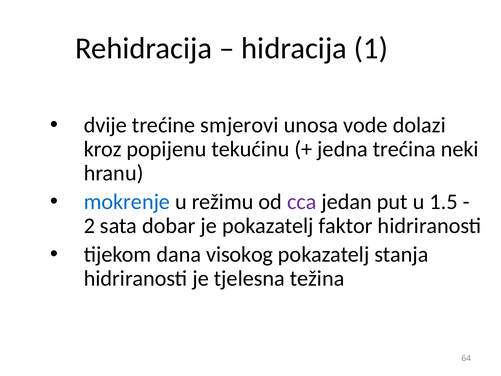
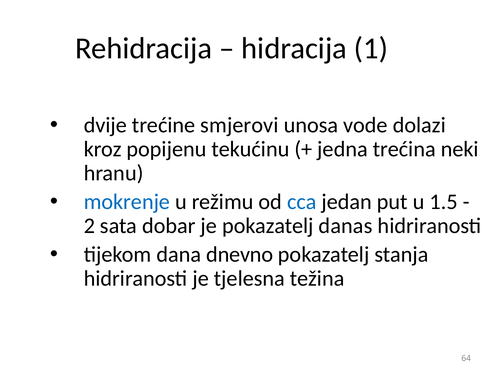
cca colour: purple -> blue
faktor: faktor -> danas
visokog: visokog -> dnevno
